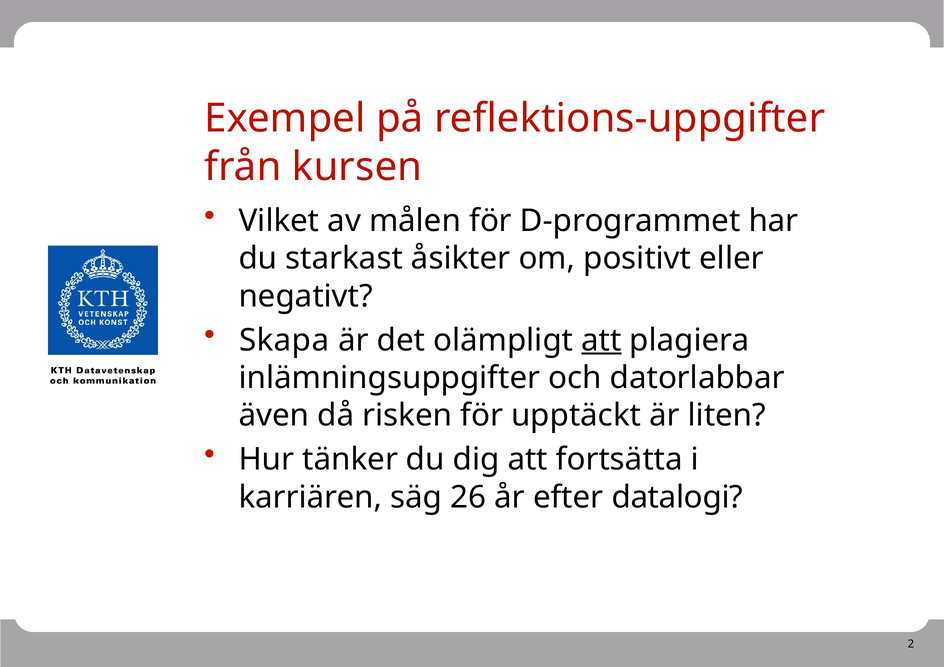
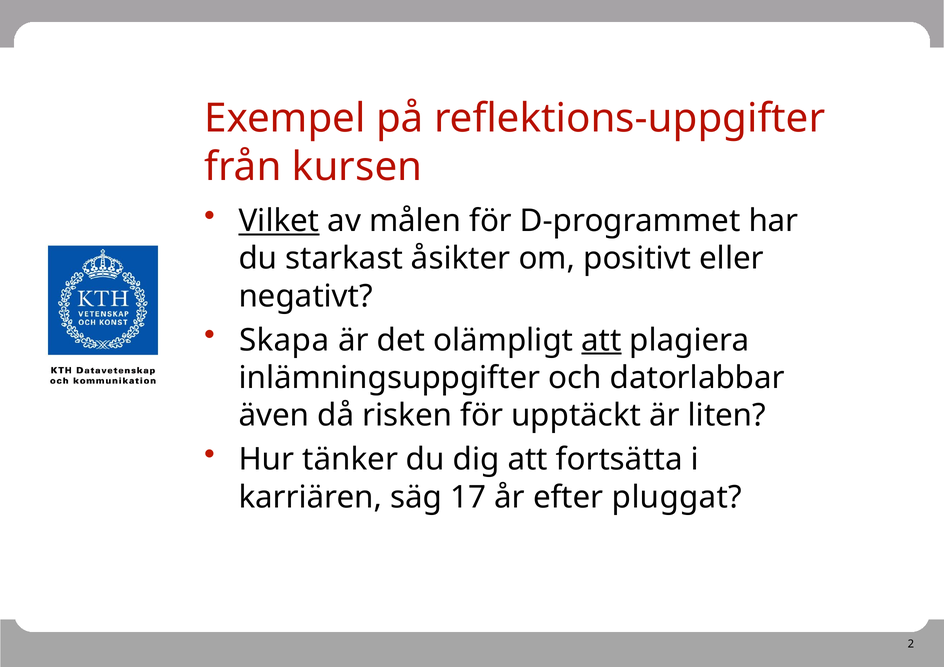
Vilket underline: none -> present
26: 26 -> 17
datalogi: datalogi -> pluggat
